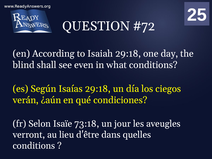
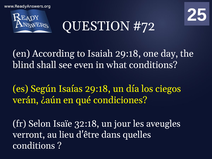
73:18: 73:18 -> 32:18
